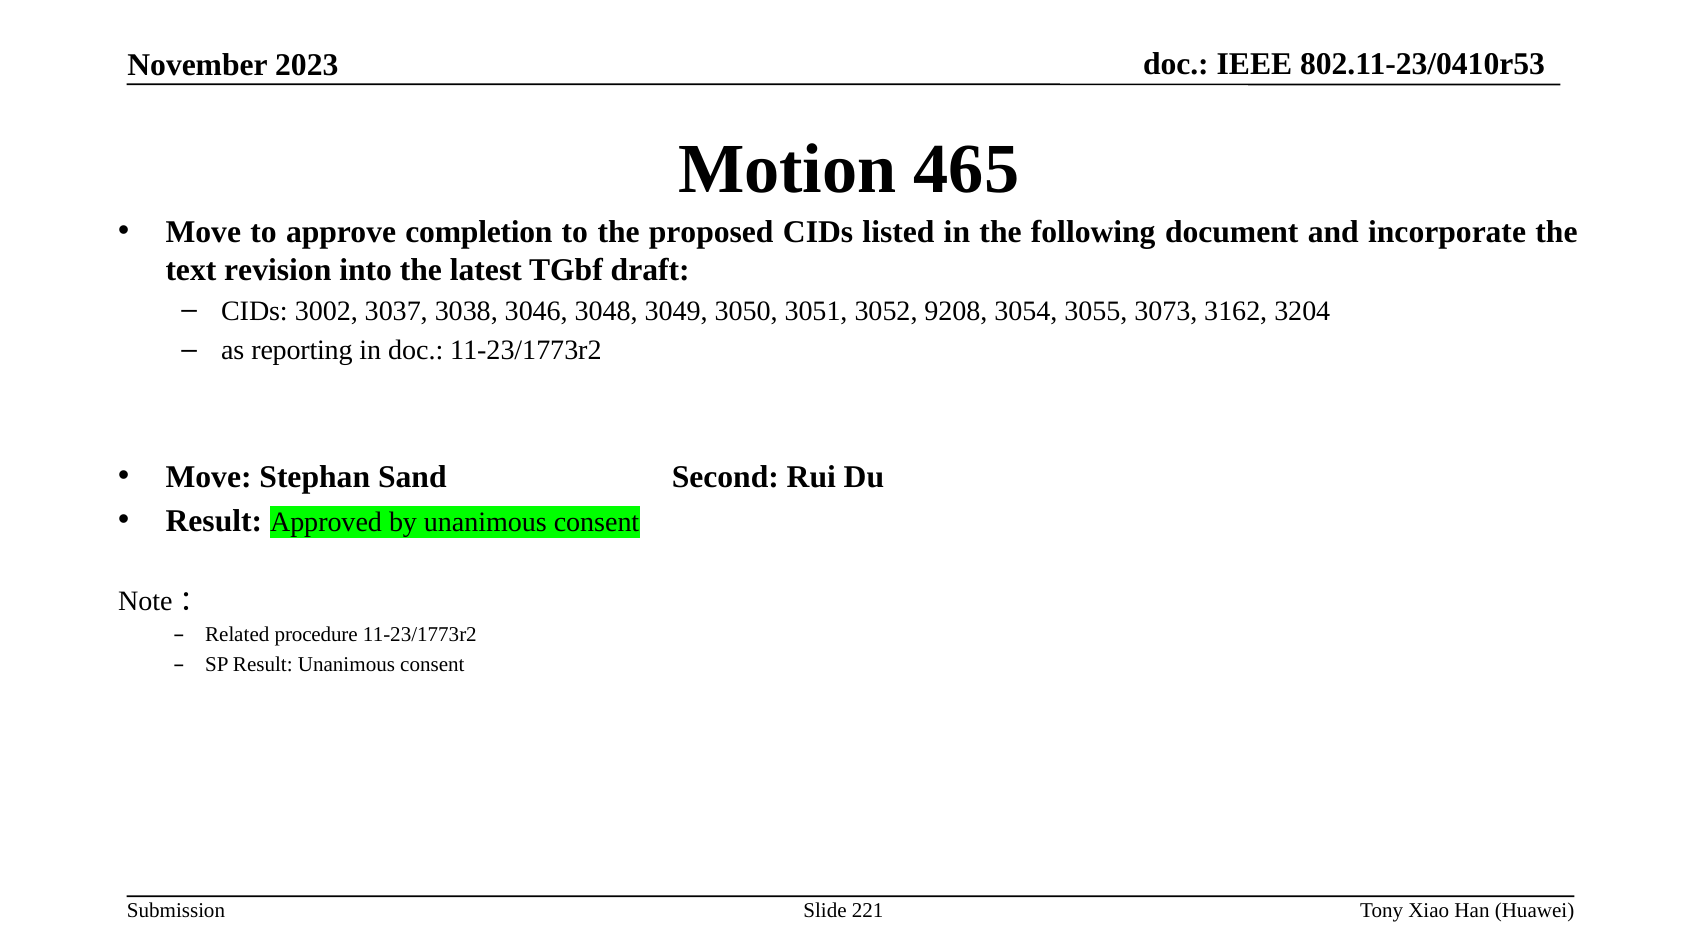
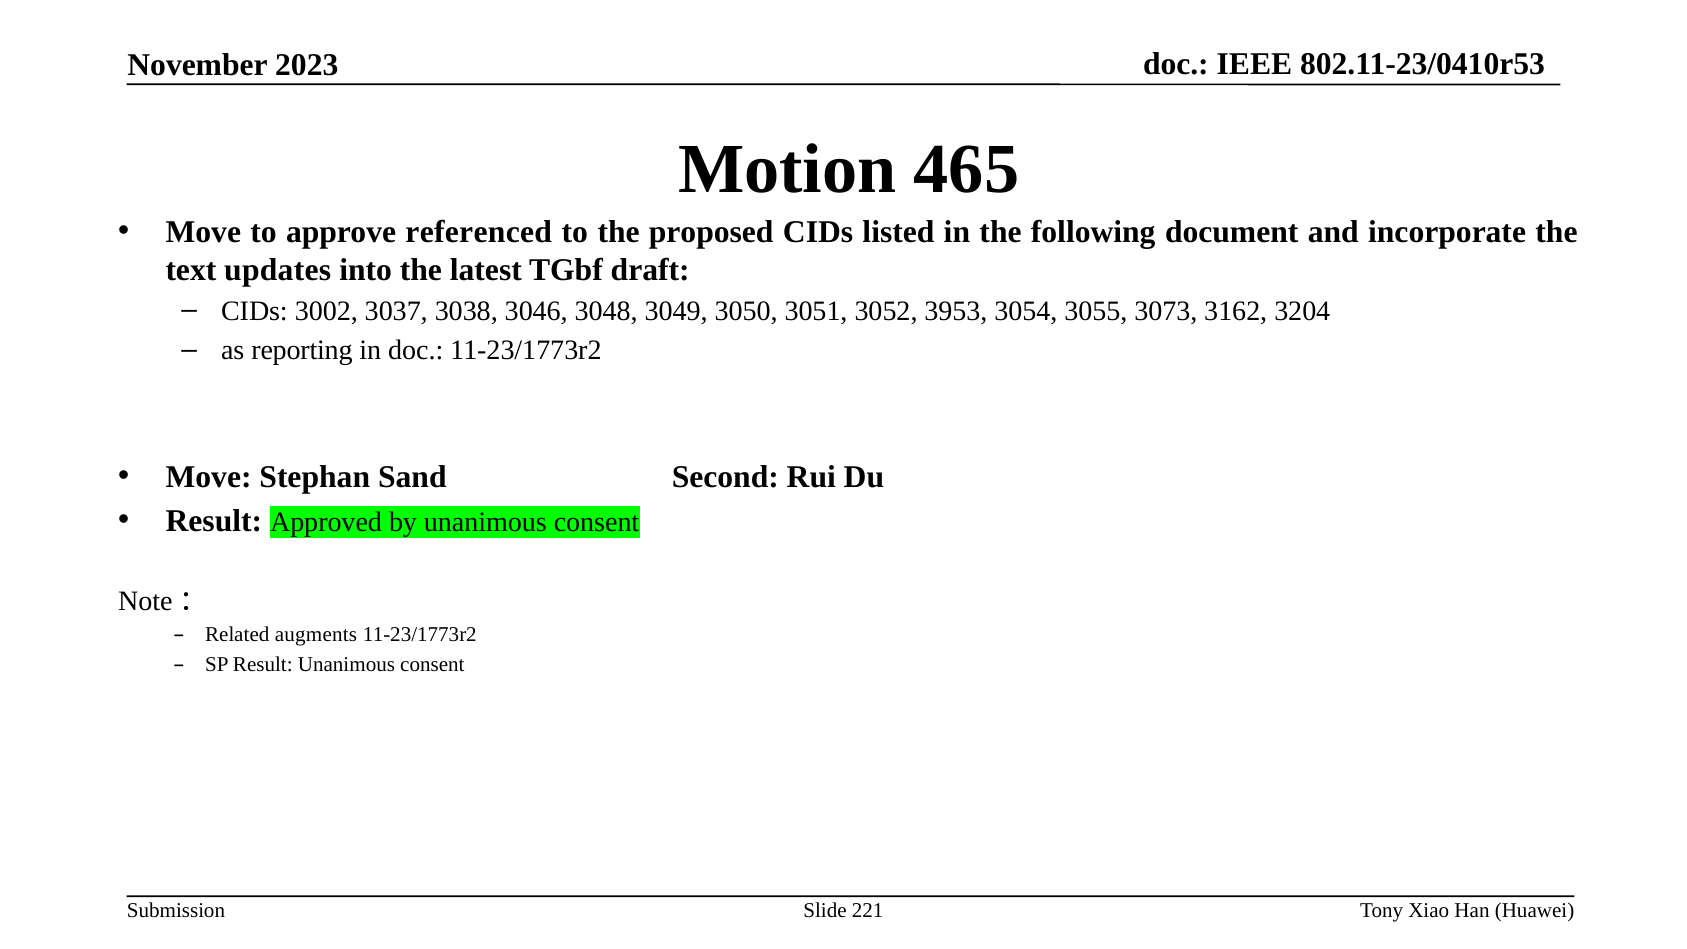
completion: completion -> referenced
revision: revision -> updates
9208: 9208 -> 3953
procedure: procedure -> augments
